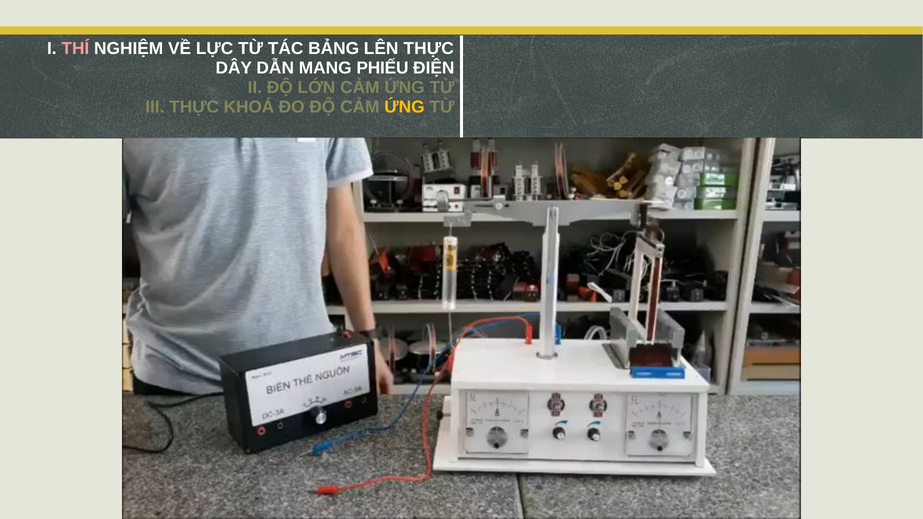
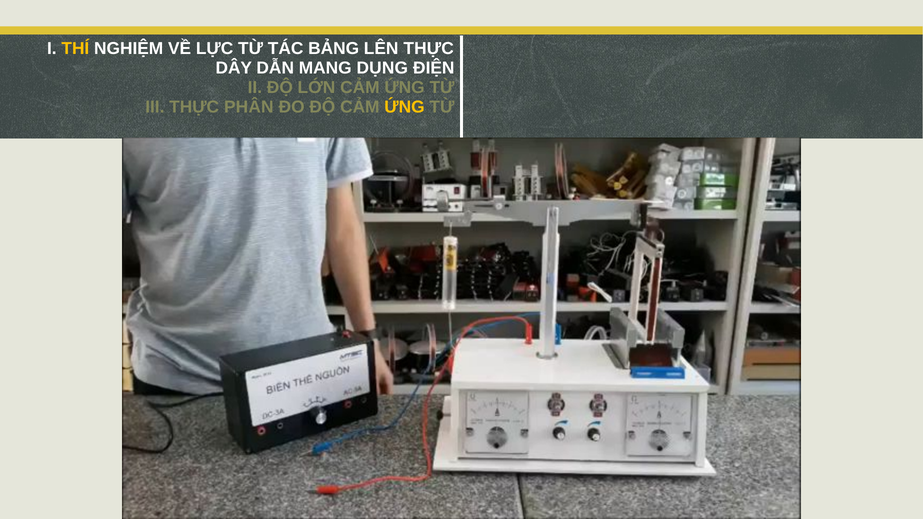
THÍ colour: pink -> yellow
PHIẾU: PHIẾU -> DỤNG
KHOÁ: KHOÁ -> PHÂN
